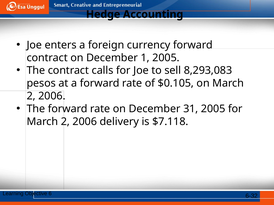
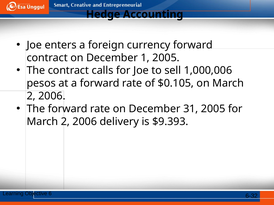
8,293,083: 8,293,083 -> 1,000,006
$7.118: $7.118 -> $9.393
